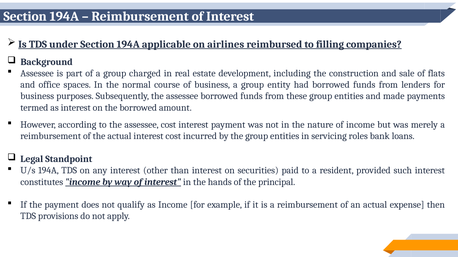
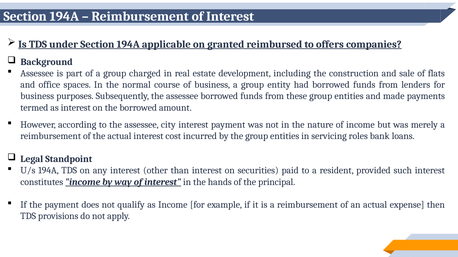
airlines: airlines -> granted
filling: filling -> offers
assessee cost: cost -> city
